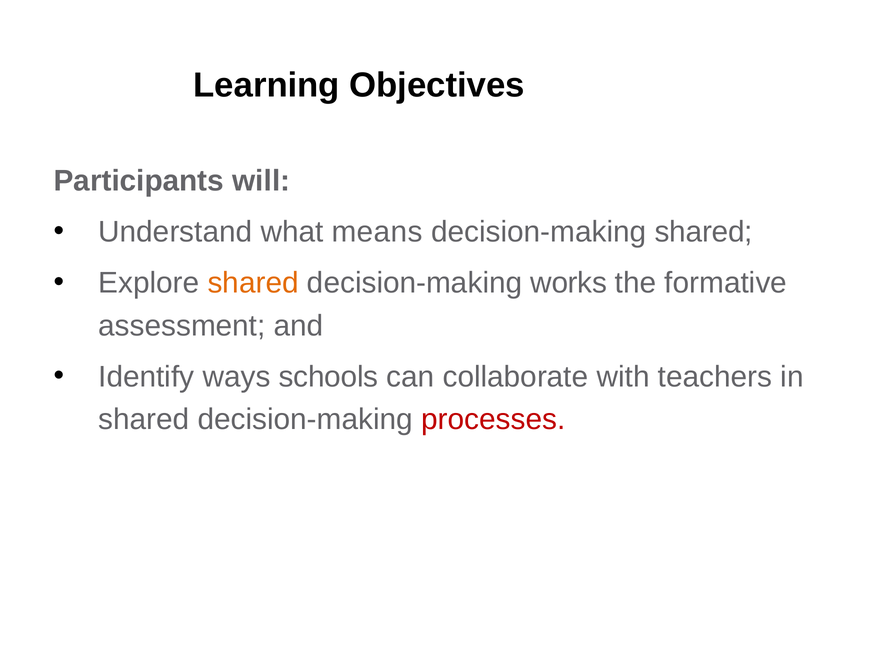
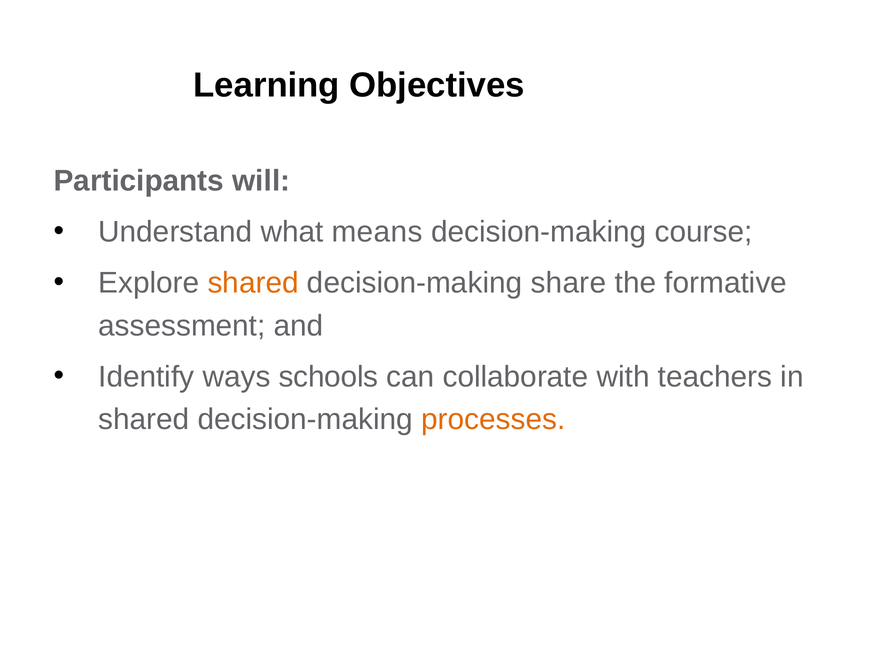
decision-making shared: shared -> course
works: works -> share
processes colour: red -> orange
